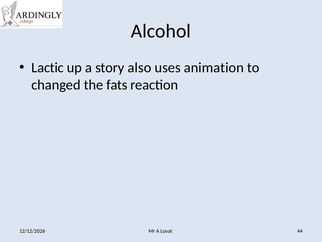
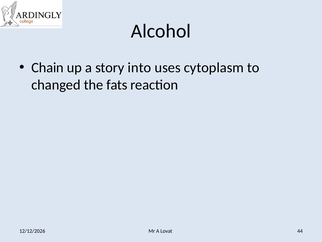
Lactic: Lactic -> Chain
also: also -> into
animation: animation -> cytoplasm
